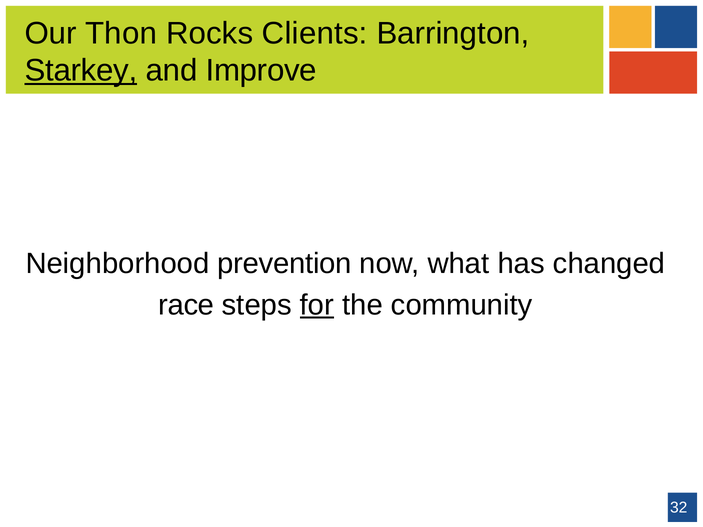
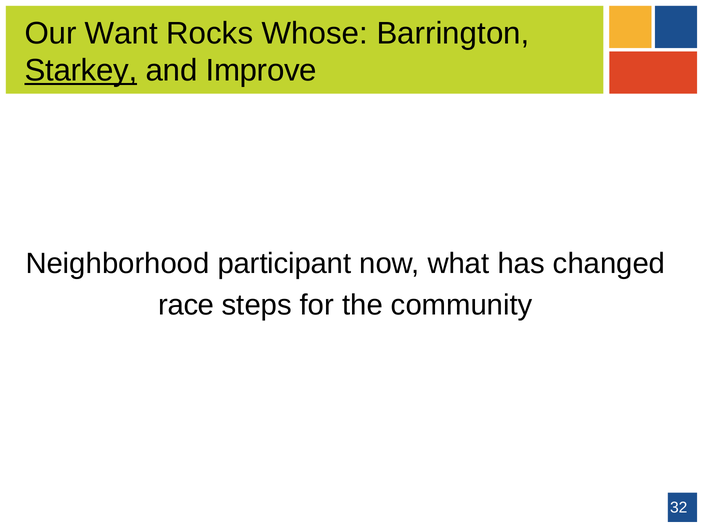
Thon: Thon -> Want
Clients: Clients -> Whose
prevention: prevention -> participant
for underline: present -> none
